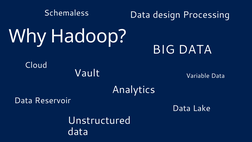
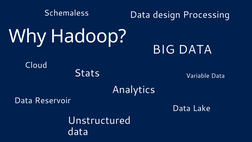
Vault: Vault -> Stats
